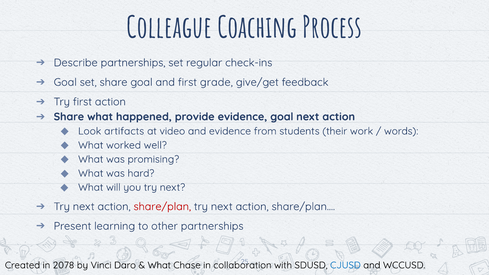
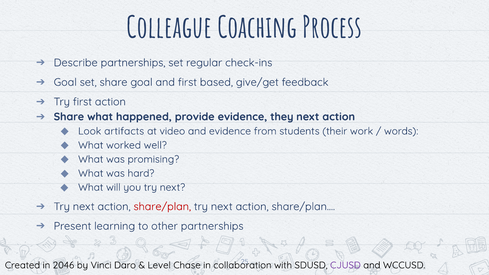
grade: grade -> based
evidence goal: goal -> they
2078: 2078 -> 2046
What at (159, 265): What -> Level
CJUSD colour: blue -> purple
